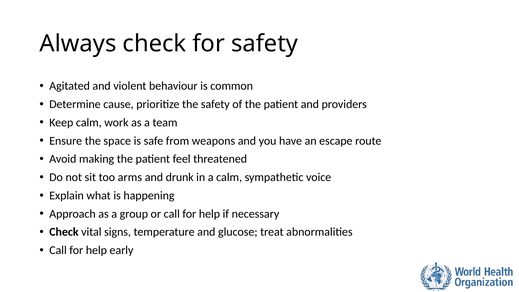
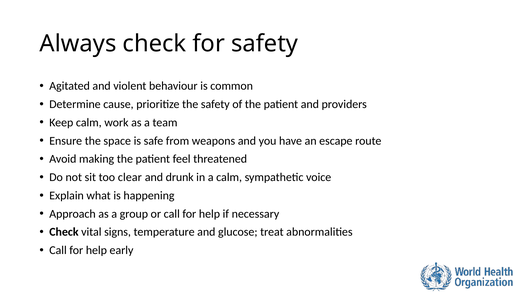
arms: arms -> clear
